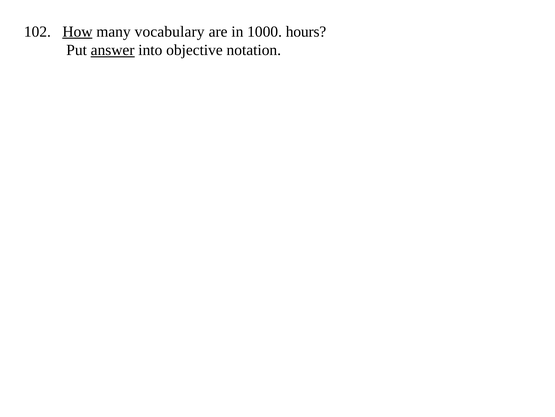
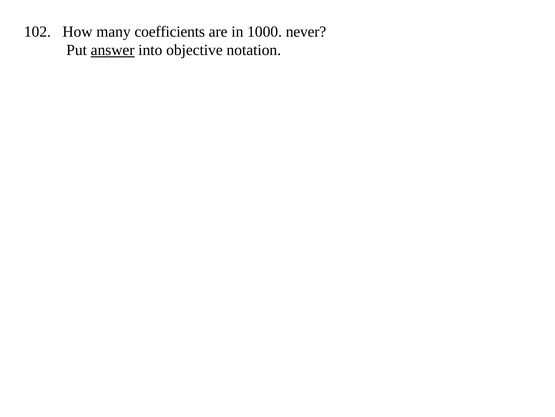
How underline: present -> none
vocabulary: vocabulary -> coefficients
hours: hours -> never
